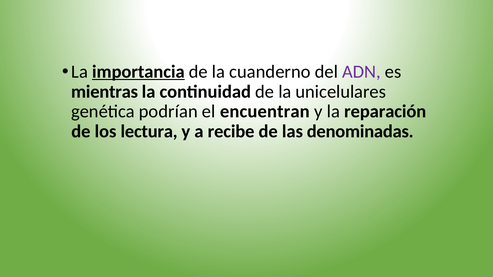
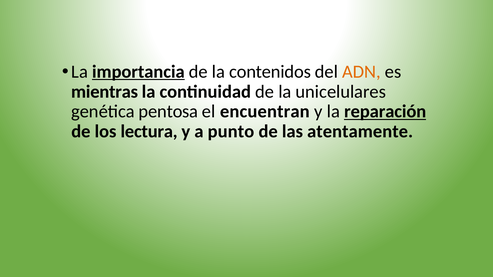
cuanderno: cuanderno -> contenidos
ADN colour: purple -> orange
podrían: podrían -> pentosa
reparación underline: none -> present
recibe: recibe -> punto
denominadas: denominadas -> atentamente
